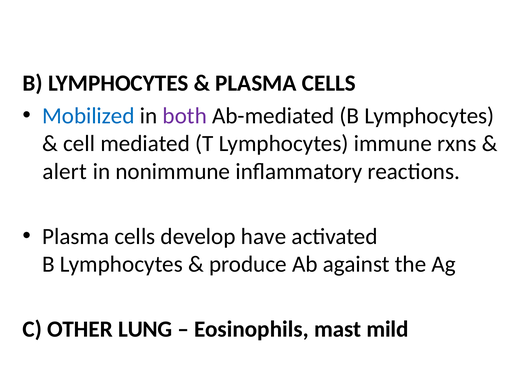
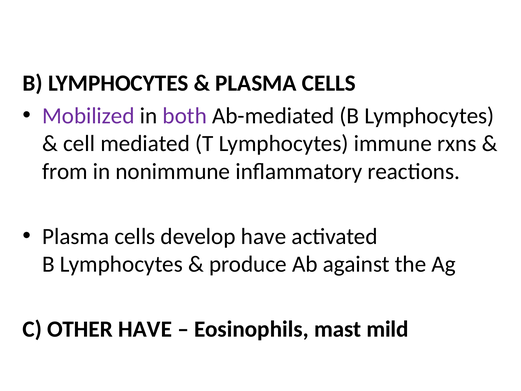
Mobilized colour: blue -> purple
alert: alert -> from
OTHER LUNG: LUNG -> HAVE
